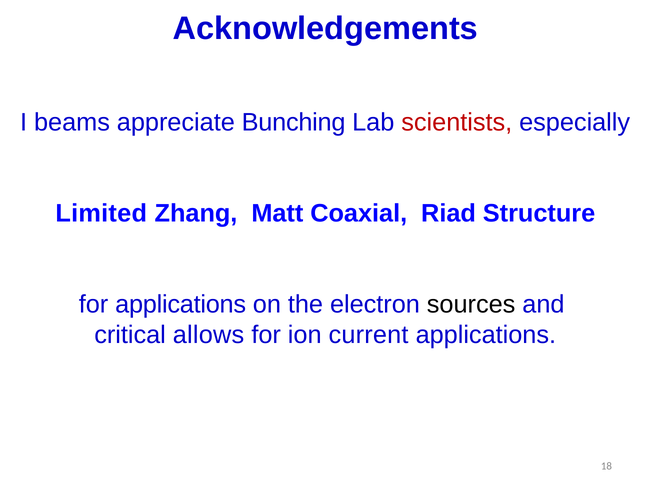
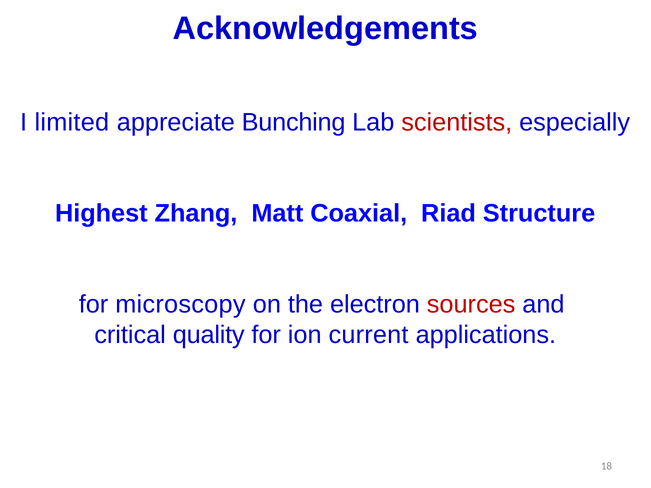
beams: beams -> limited
Limited: Limited -> Highest
for applications: applications -> microscopy
sources colour: black -> red
allows: allows -> quality
